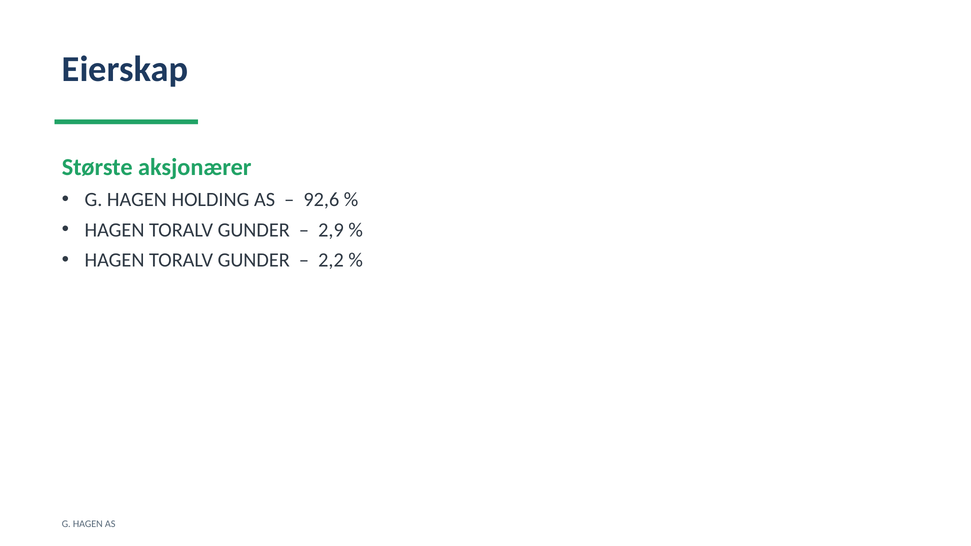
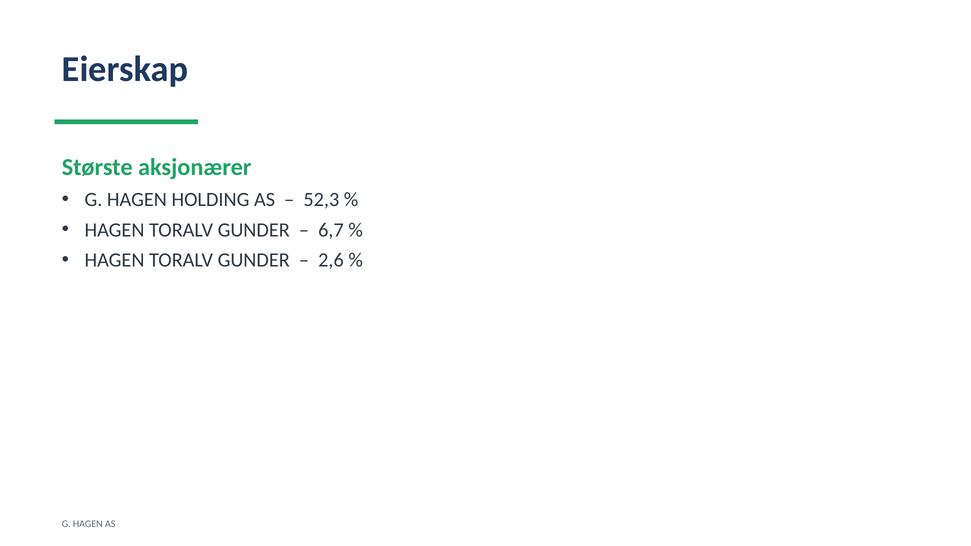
92,6: 92,6 -> 52,3
2,9: 2,9 -> 6,7
2,2: 2,2 -> 2,6
